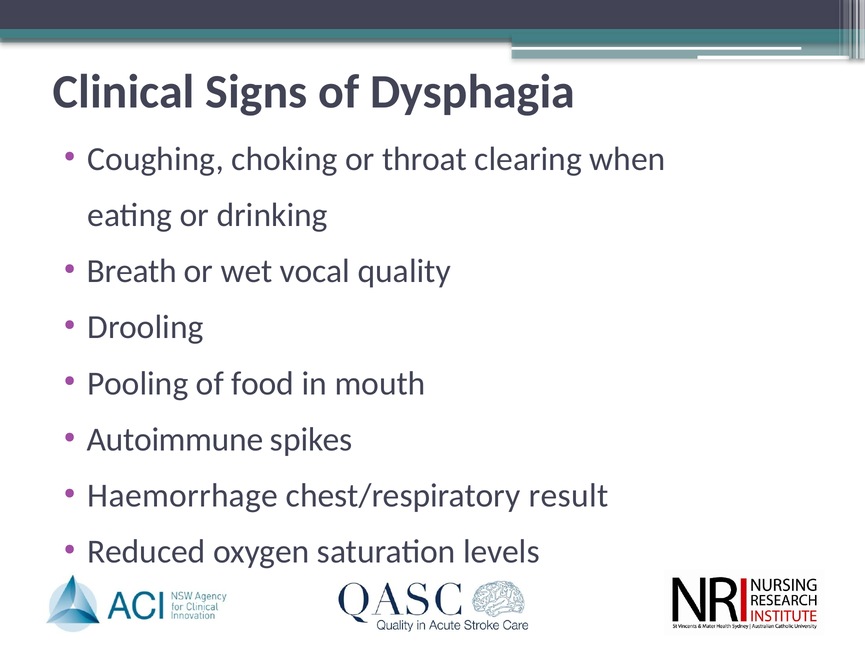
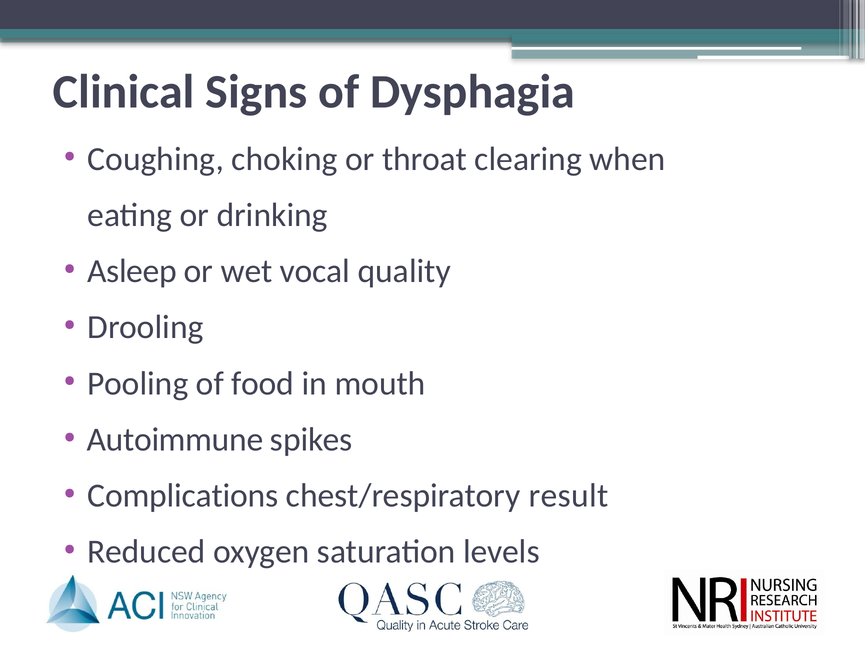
Breath: Breath -> Asleep
Haemorrhage: Haemorrhage -> Complications
